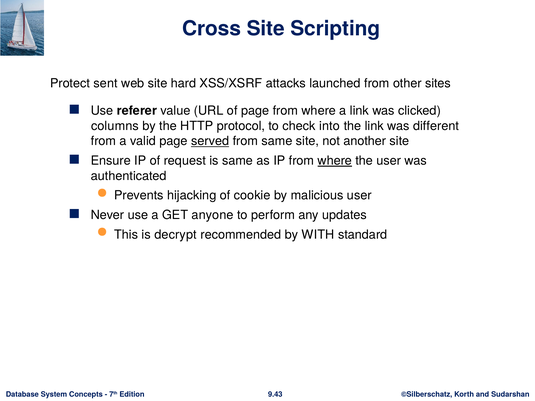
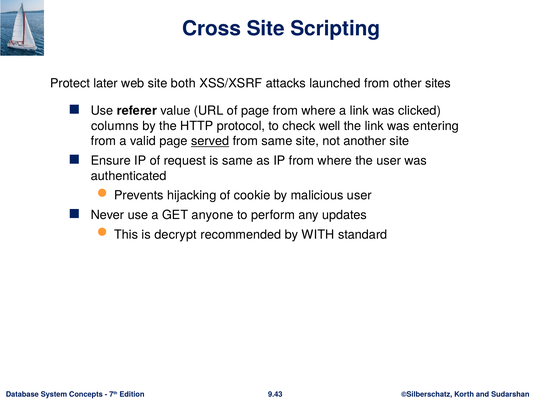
sent: sent -> later
hard: hard -> both
into: into -> well
different: different -> entering
where at (335, 161) underline: present -> none
